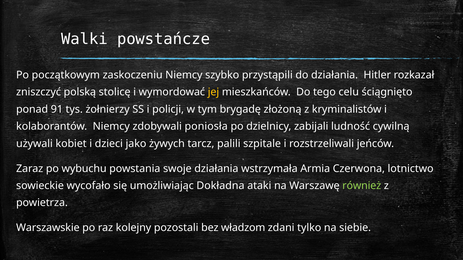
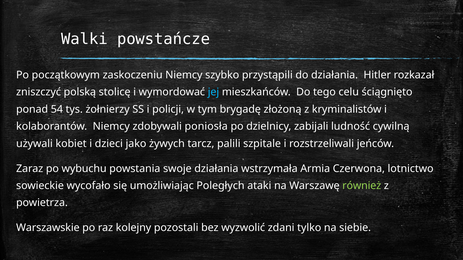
jej colour: yellow -> light blue
91: 91 -> 54
Dokładna: Dokładna -> Poległych
władzom: władzom -> wyzwolić
